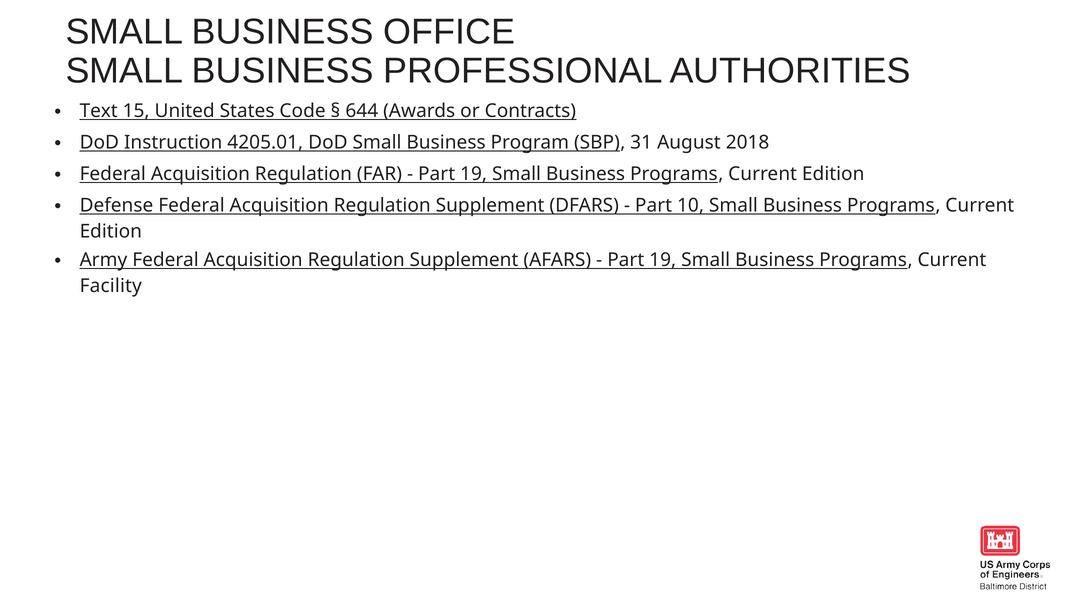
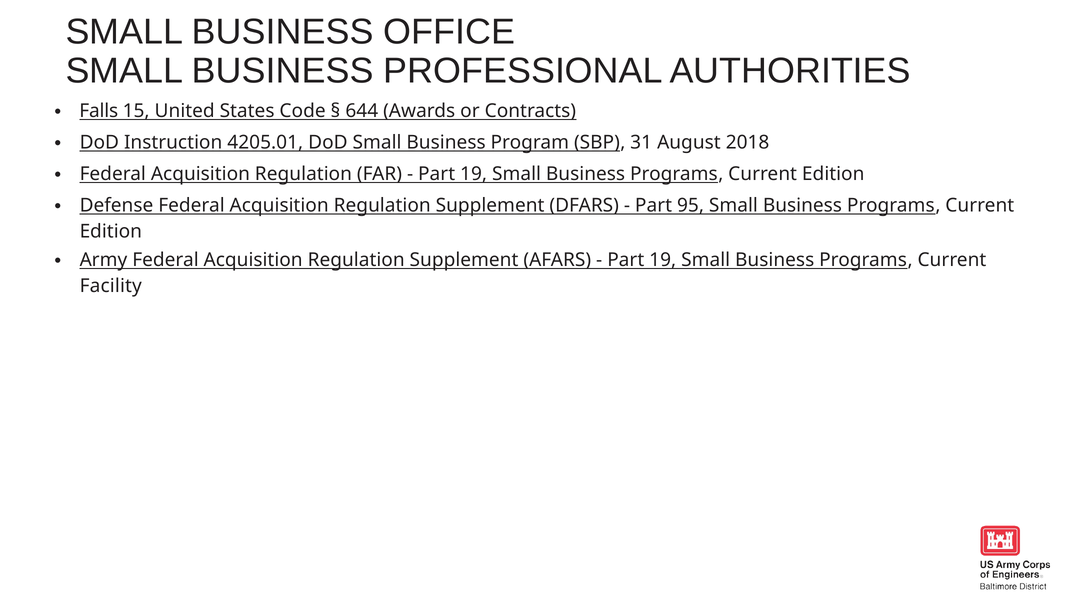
Text: Text -> Falls
10: 10 -> 95
